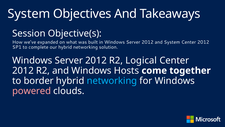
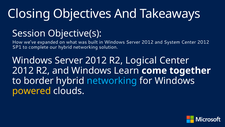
System at (29, 14): System -> Closing
Hosts: Hosts -> Learn
powered colour: pink -> yellow
